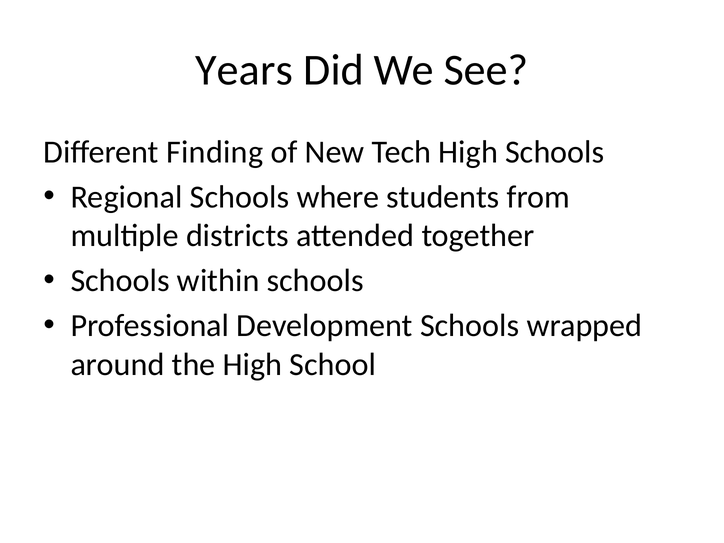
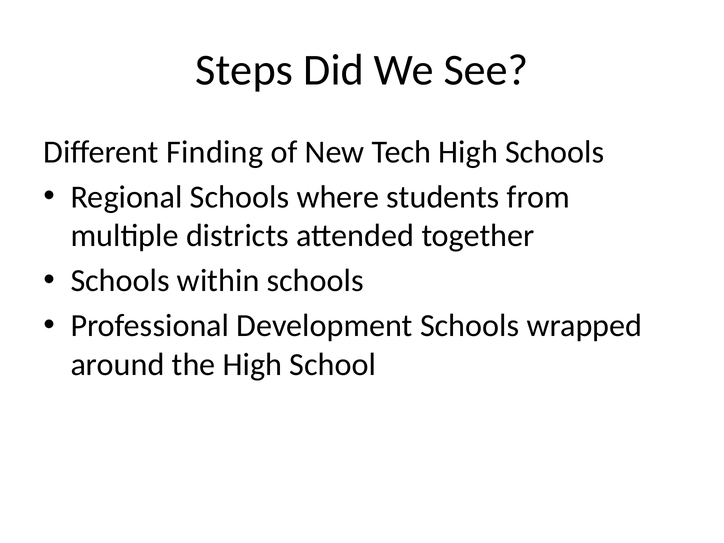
Years: Years -> Steps
